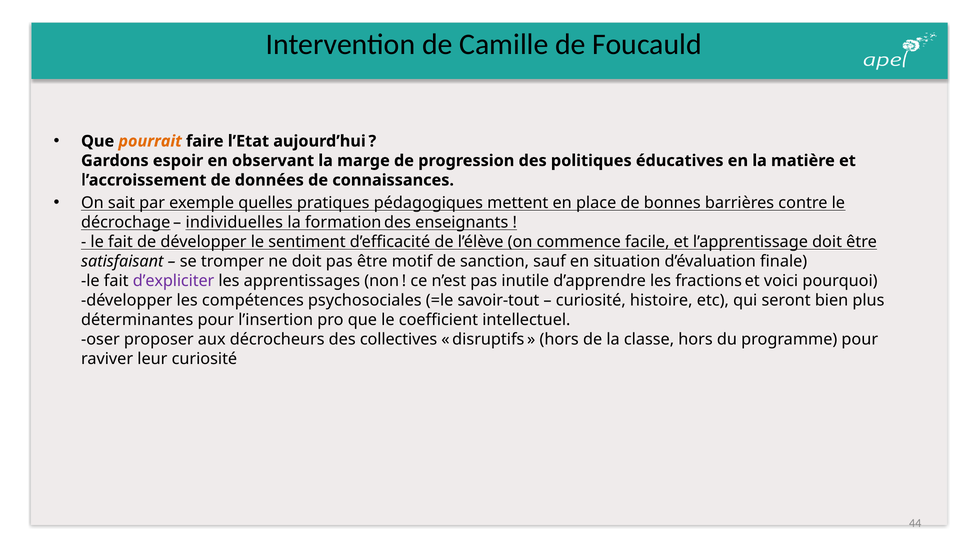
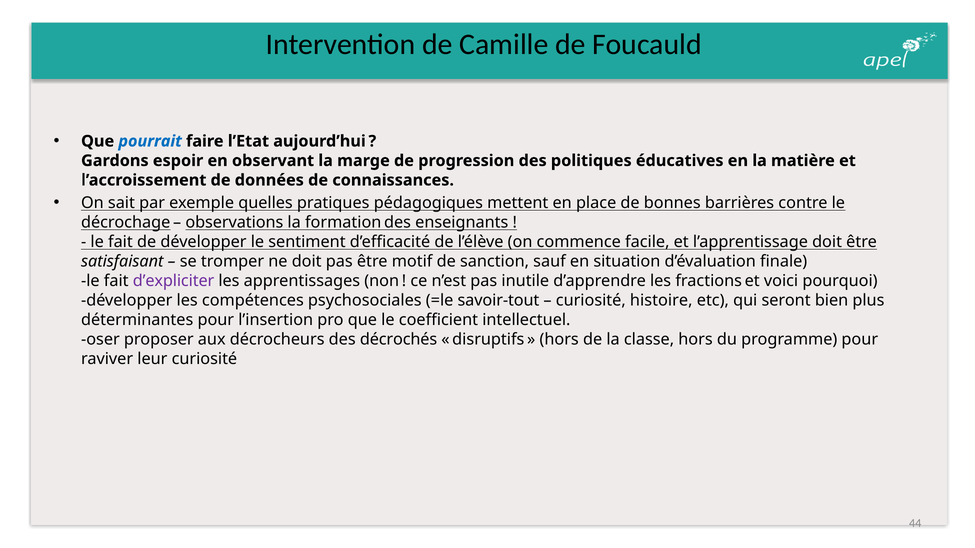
pourrait colour: orange -> blue
individuelles: individuelles -> observations
collectives: collectives -> décrochés
